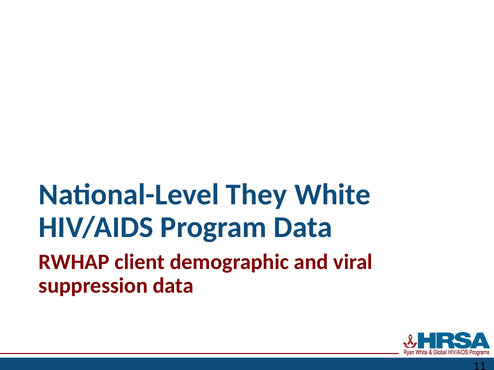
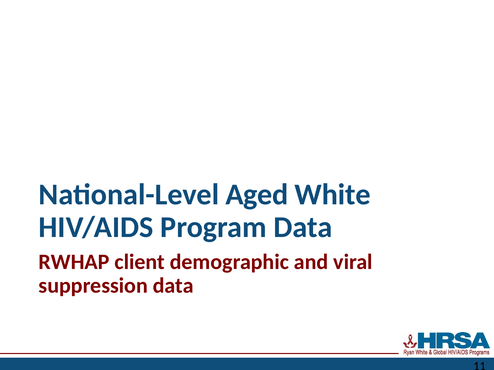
They: They -> Aged
